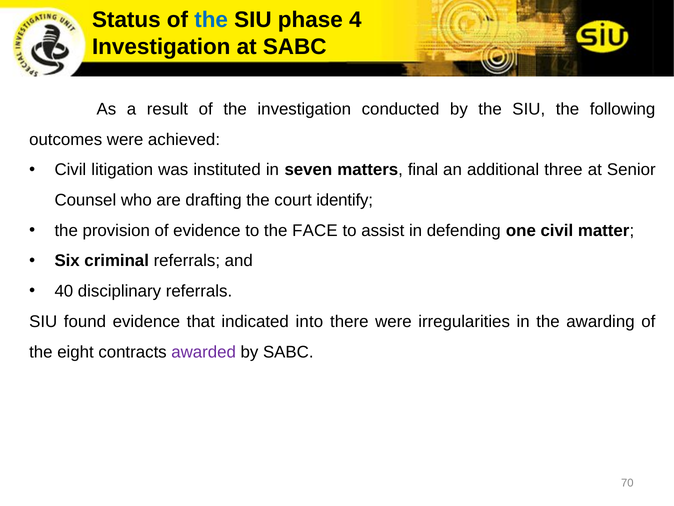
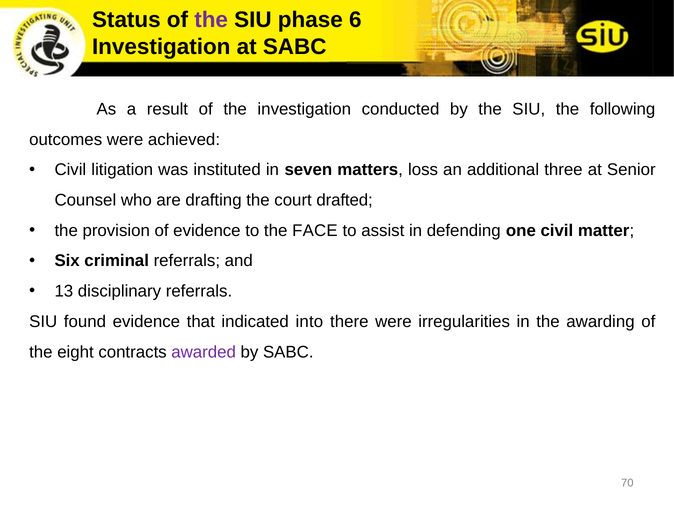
the at (211, 20) colour: blue -> purple
4: 4 -> 6
final: final -> loss
identify: identify -> drafted
40: 40 -> 13
